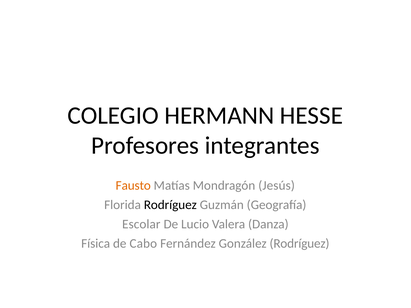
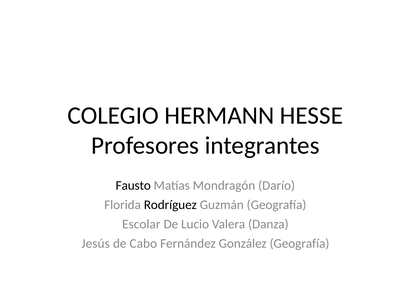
Fausto colour: orange -> black
Jesús: Jesús -> Darío
Física: Física -> Jesús
González Rodríguez: Rodríguez -> Geografía
